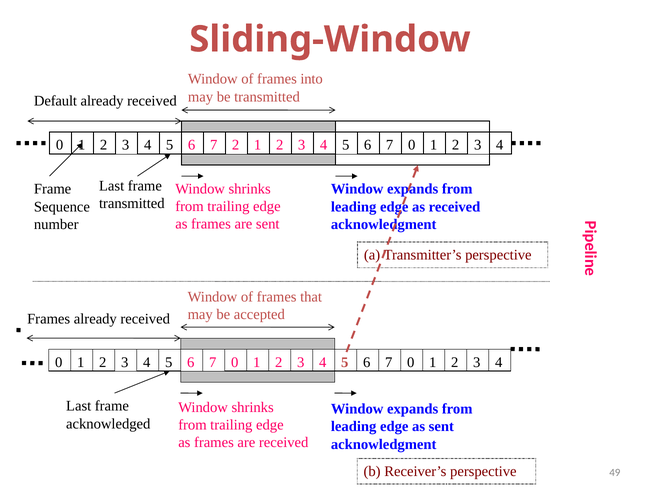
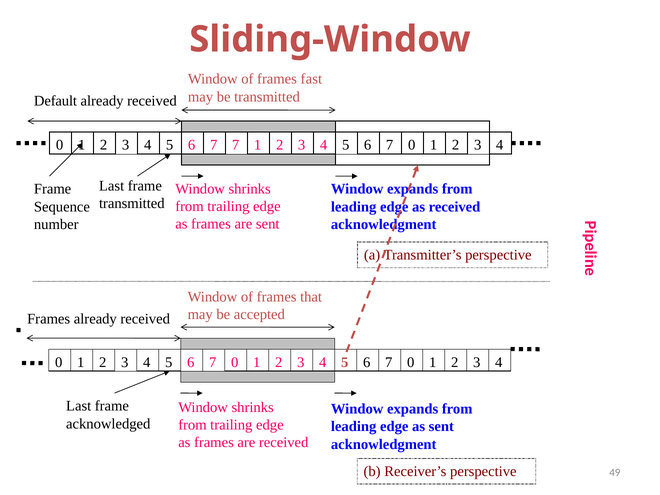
into: into -> fast
7 2: 2 -> 7
